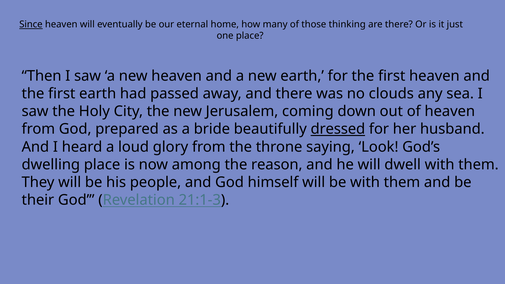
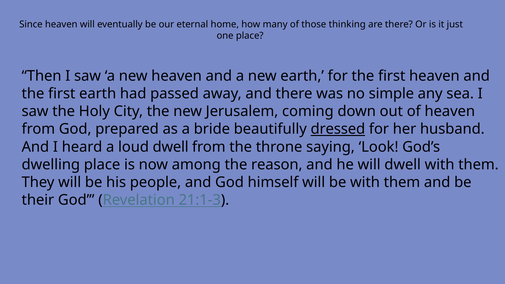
Since underline: present -> none
clouds: clouds -> simple
loud glory: glory -> dwell
